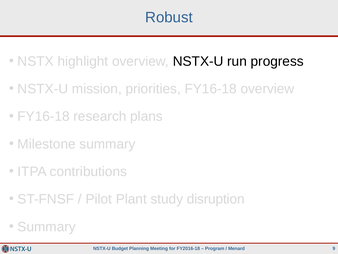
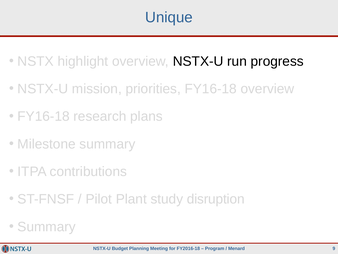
Robust: Robust -> Unique
